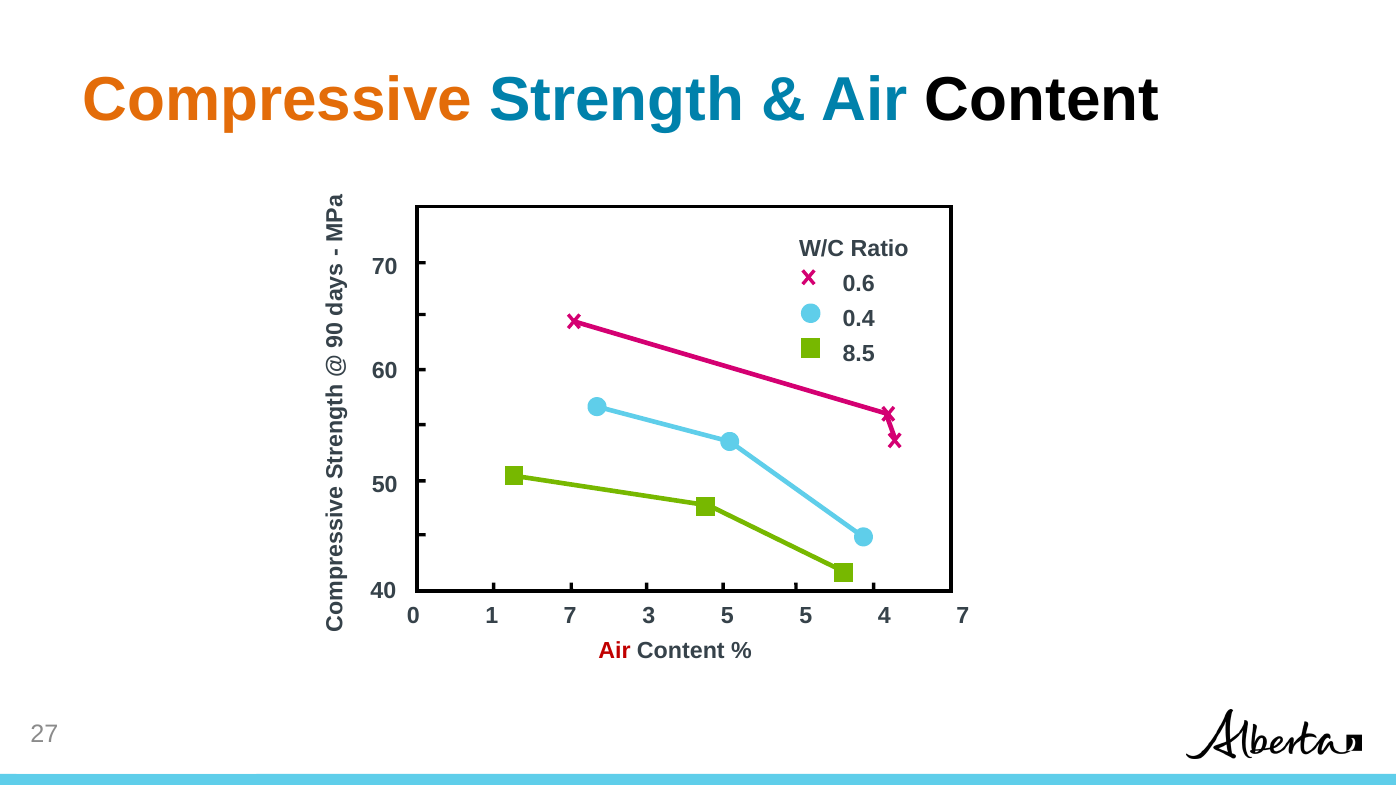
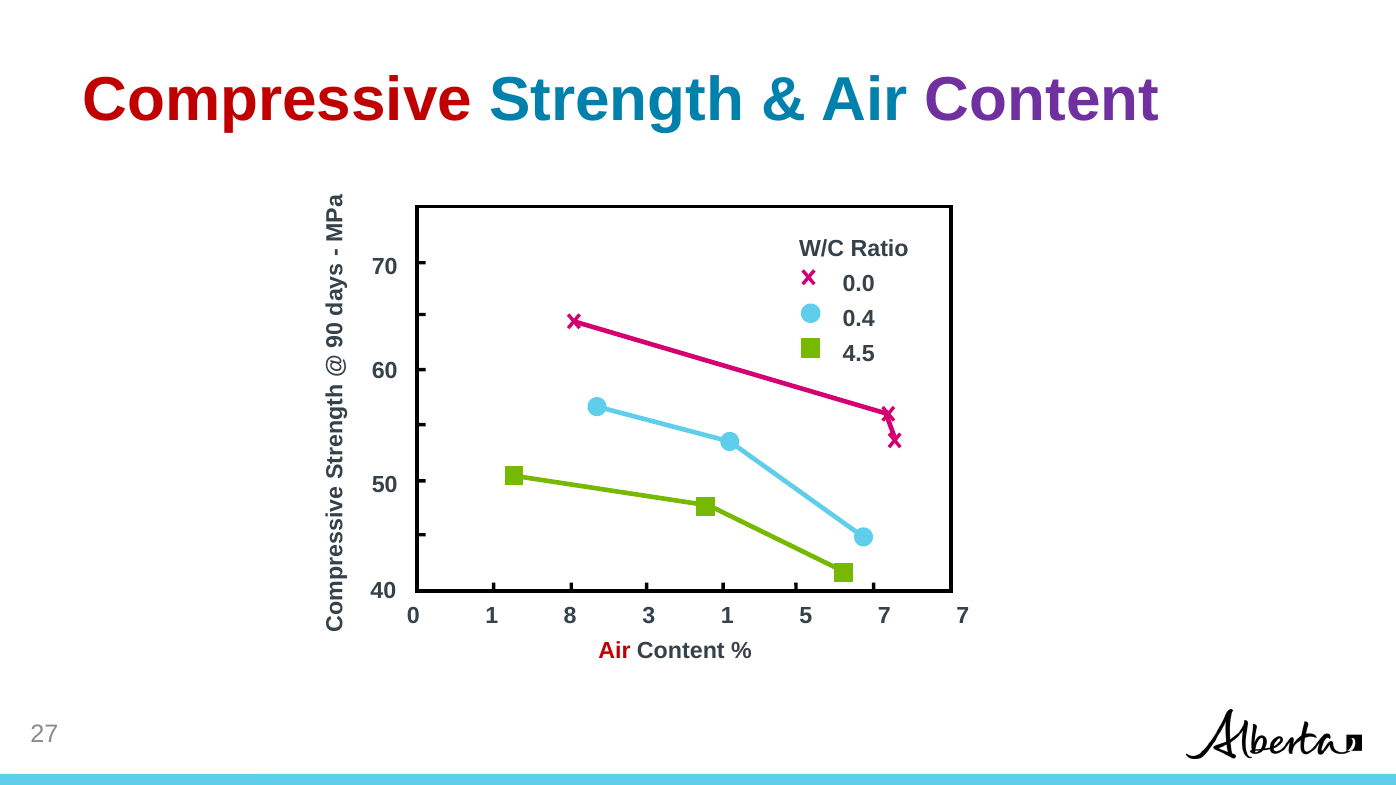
Compressive colour: orange -> red
Content at (1042, 100) colour: black -> purple
0.6: 0.6 -> 0.0
8.5: 8.5 -> 4.5
1 7: 7 -> 8
3 5: 5 -> 1
5 4: 4 -> 7
